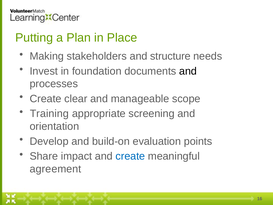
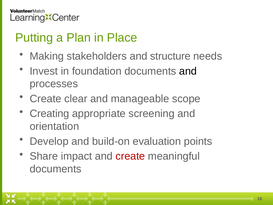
Training: Training -> Creating
create at (130, 156) colour: blue -> red
agreement at (56, 169): agreement -> documents
